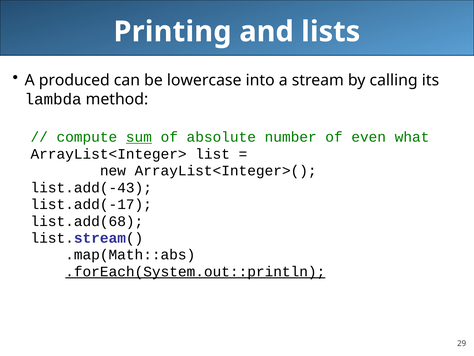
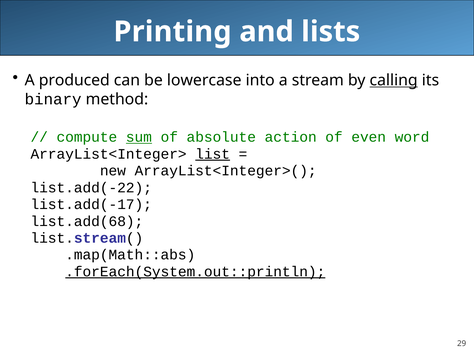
calling underline: none -> present
lambda: lambda -> binary
number: number -> action
what: what -> word
list underline: none -> present
list.add(-43: list.add(-43 -> list.add(-22
